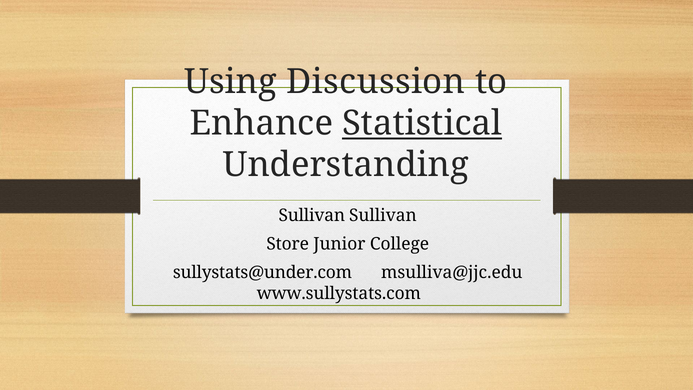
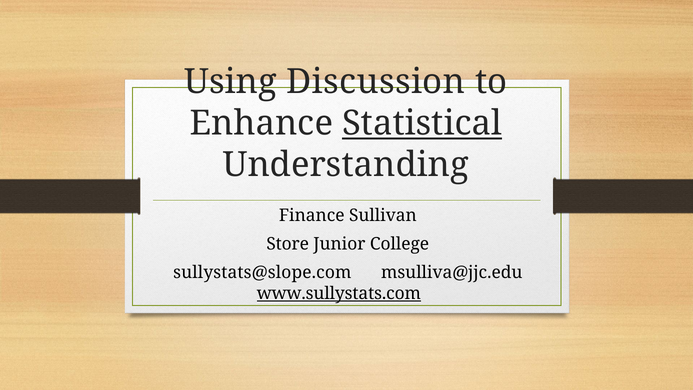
Sullivan at (312, 215): Sullivan -> Finance
sullystats@under.com: sullystats@under.com -> sullystats@slope.com
www.sullystats.com underline: none -> present
